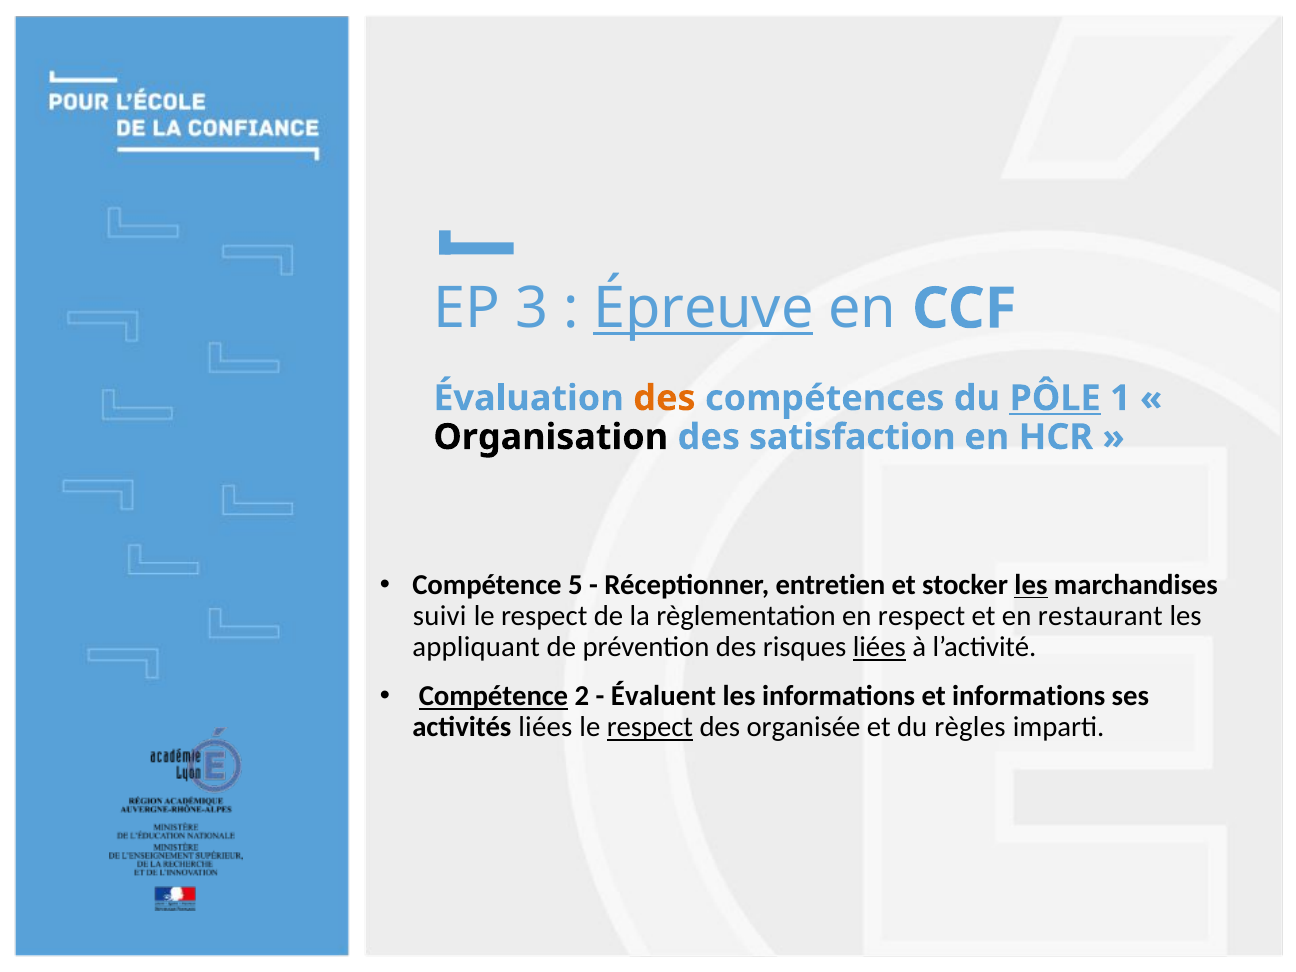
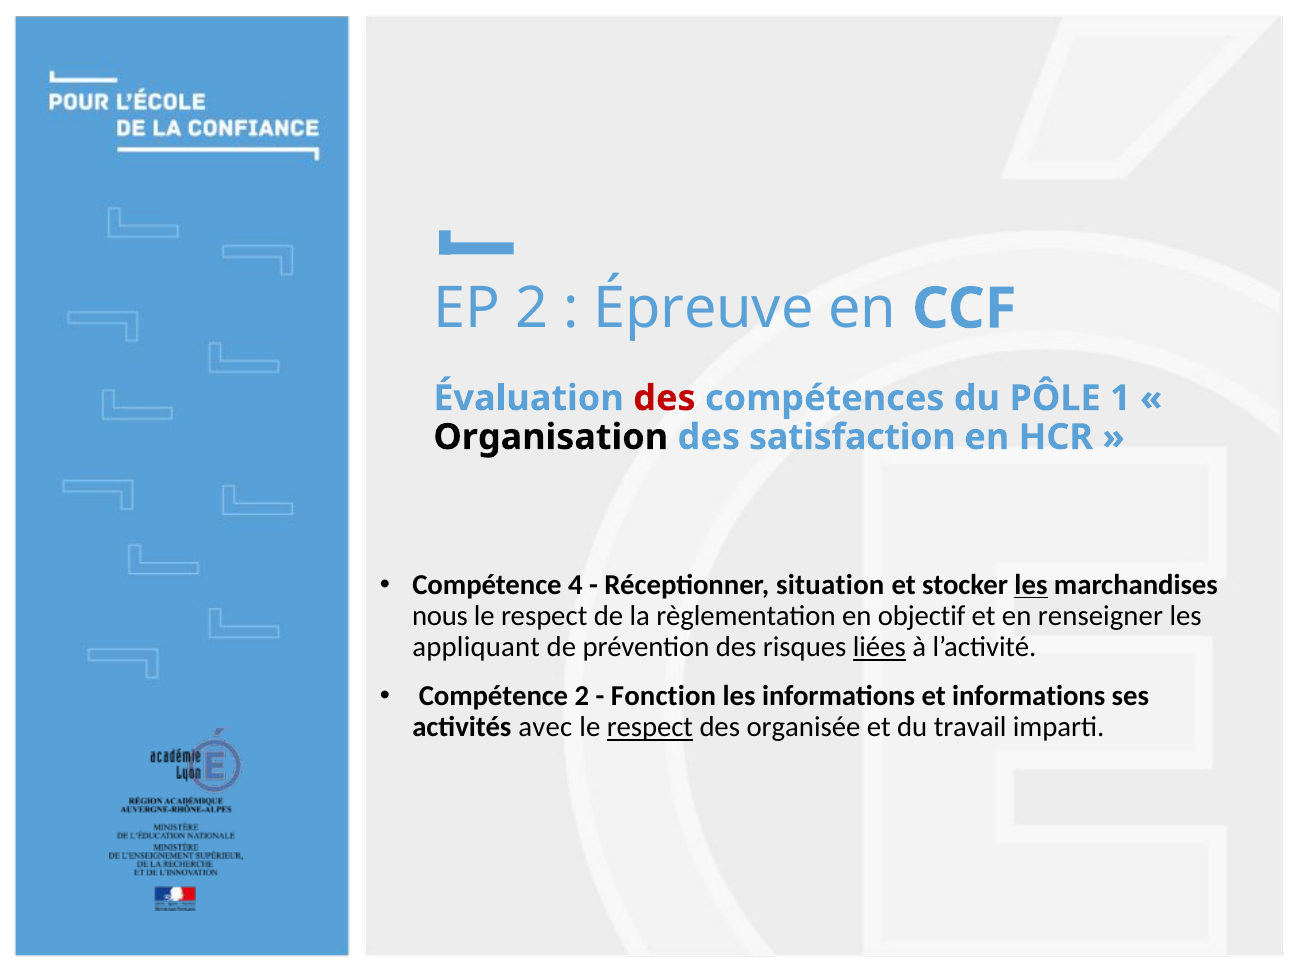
EP 3: 3 -> 2
Épreuve underline: present -> none
des at (664, 398) colour: orange -> red
PÔLE underline: present -> none
5: 5 -> 4
entretien: entretien -> situation
suivi: suivi -> nous
en respect: respect -> objectif
restaurant: restaurant -> renseigner
Compétence at (494, 696) underline: present -> none
Évaluent: Évaluent -> Fonction
activités liées: liées -> avec
règles: règles -> travail
